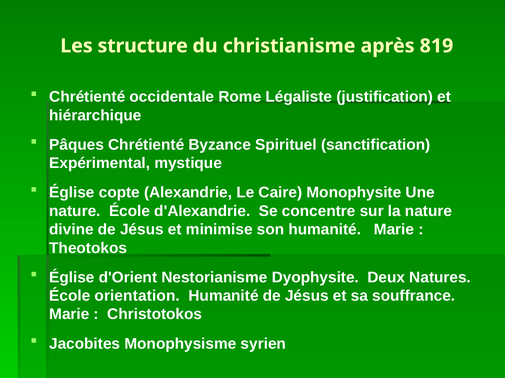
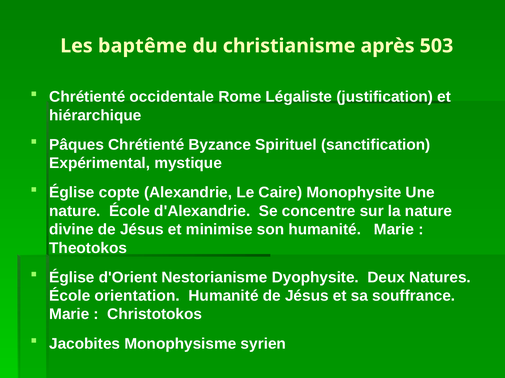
structure: structure -> baptême
819: 819 -> 503
